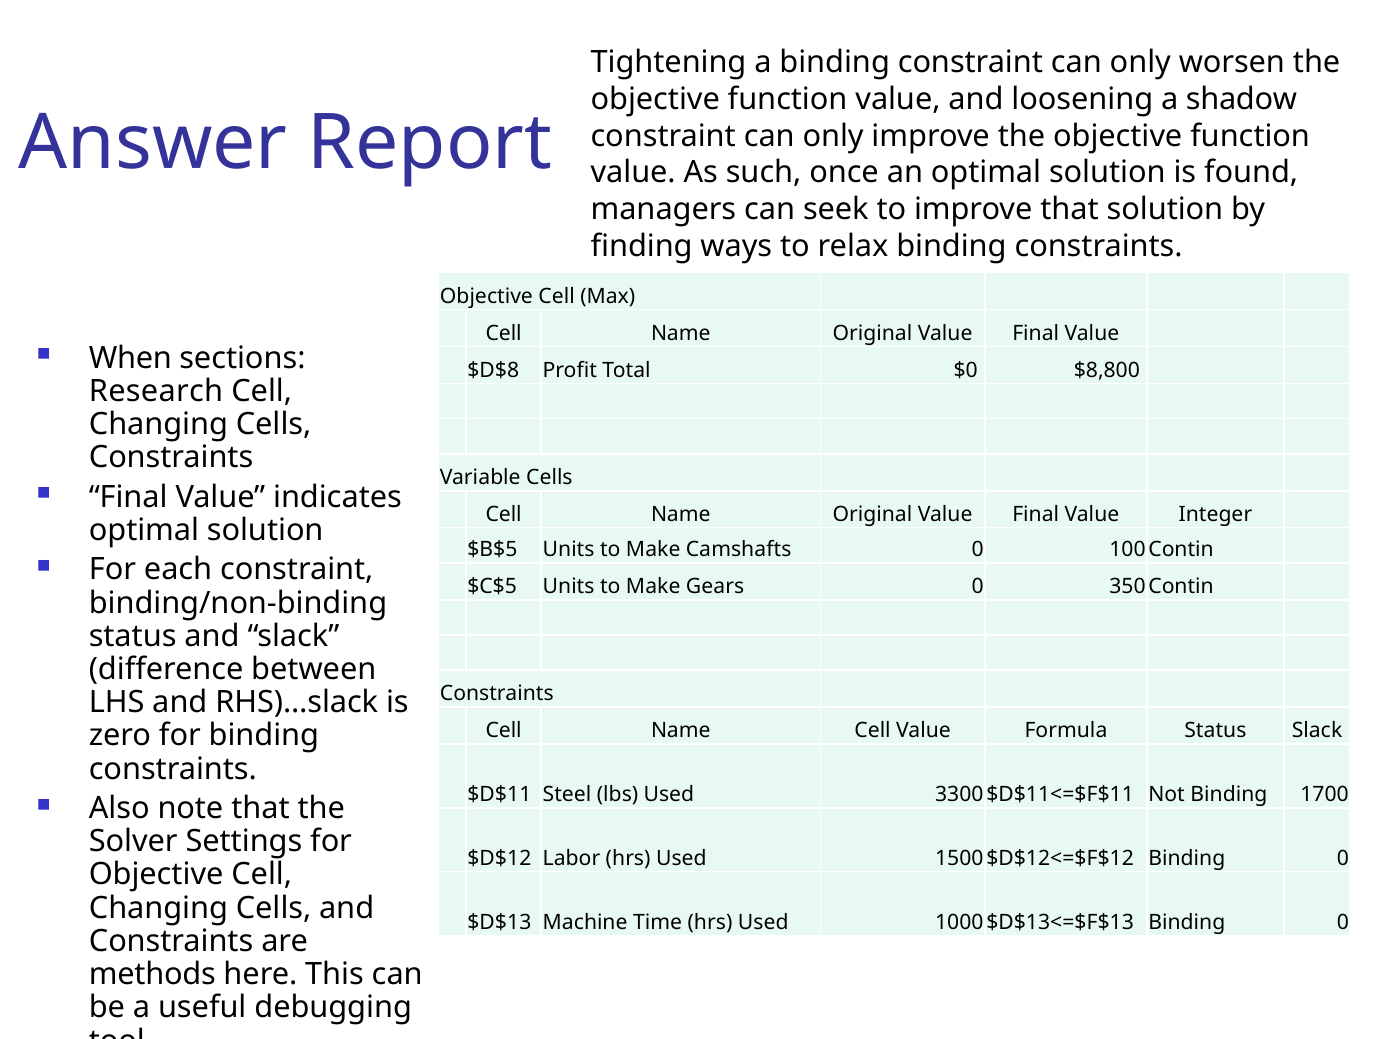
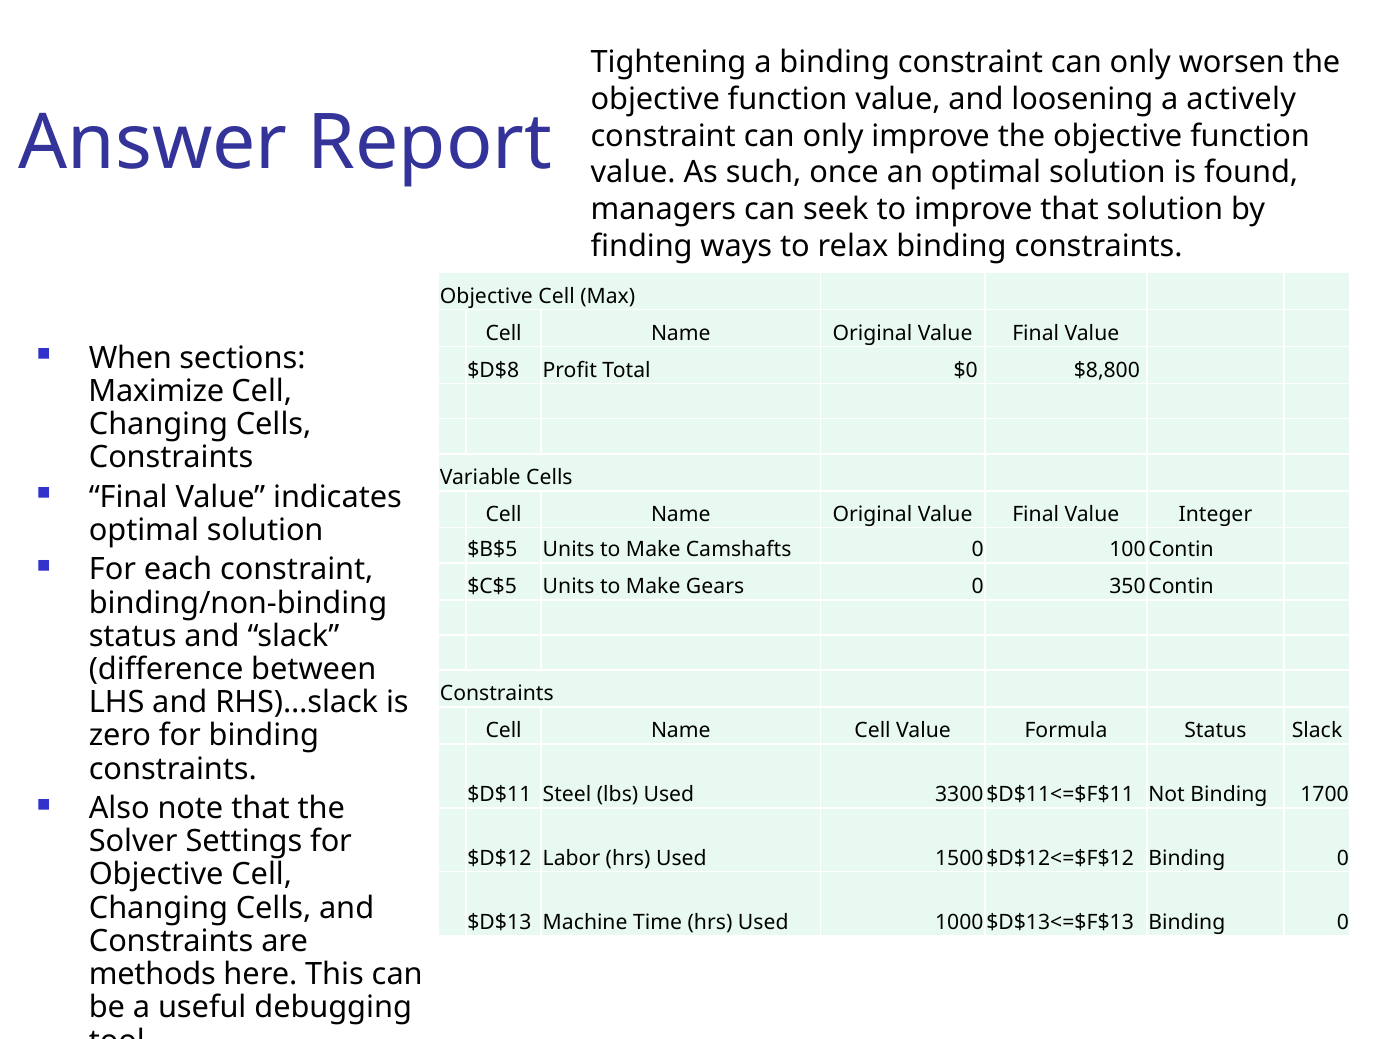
shadow: shadow -> actively
Research: Research -> Maximize
